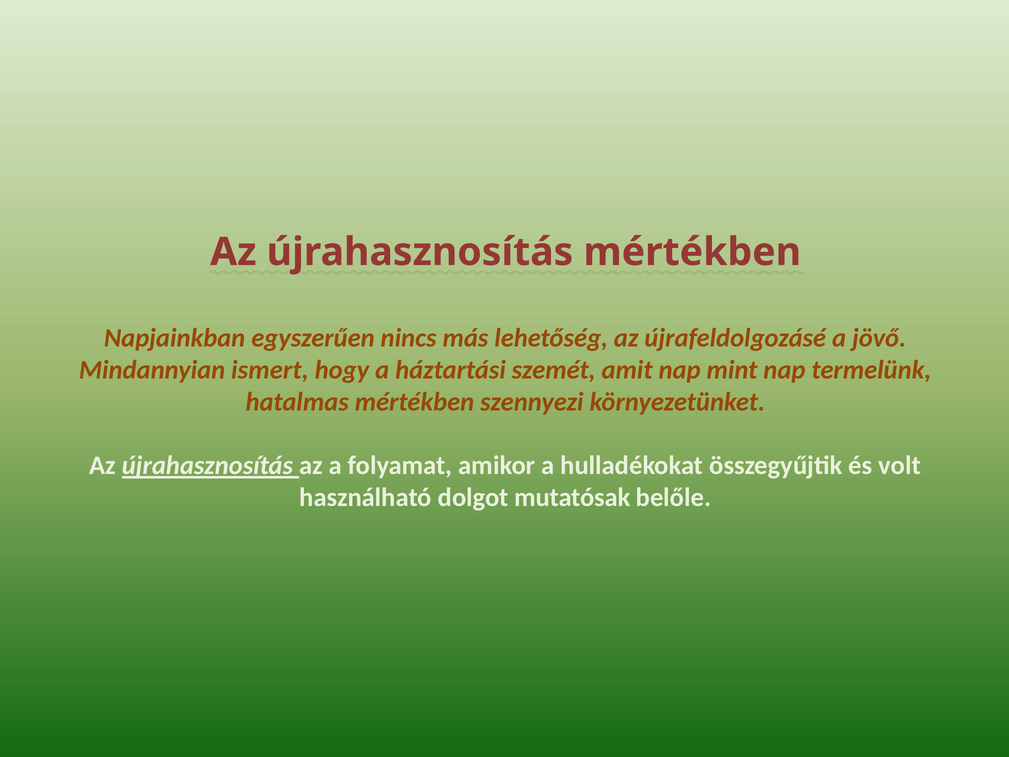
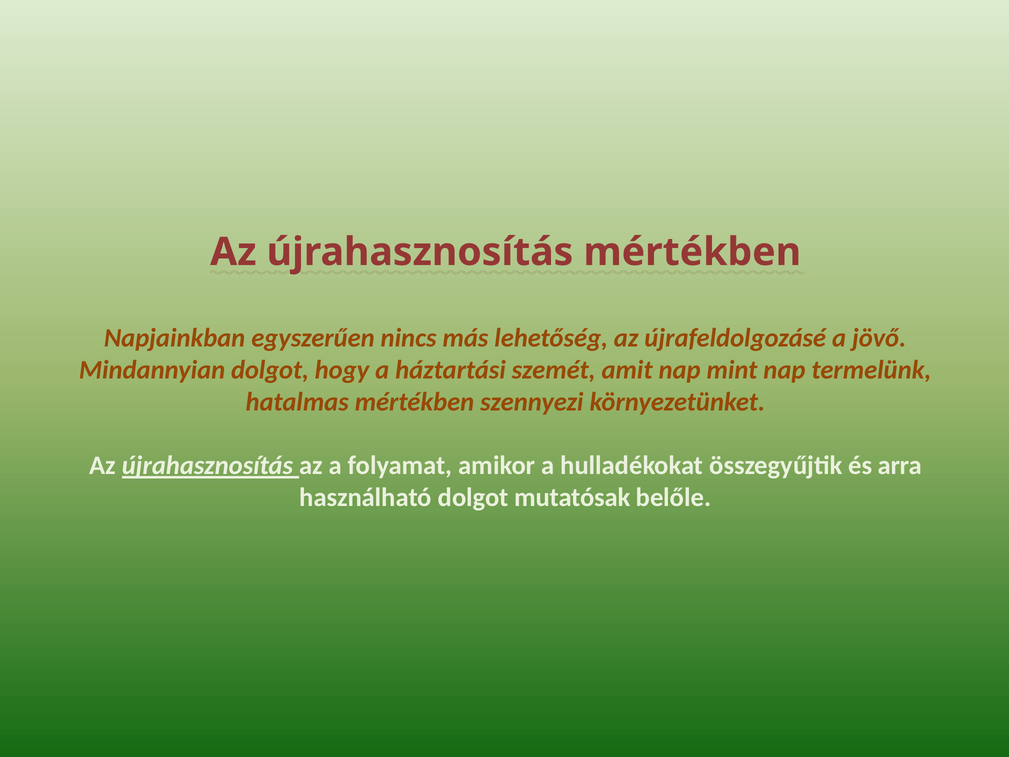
Mindannyian ismert: ismert -> dolgot
volt: volt -> arra
